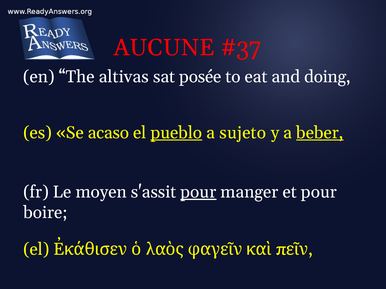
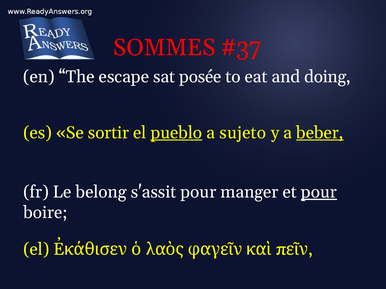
AUCUNE: AUCUNE -> SOMMES
altivas: altivas -> escape
acaso: acaso -> sortir
moyen: moyen -> belong
pour at (198, 192) underline: present -> none
pour at (319, 192) underline: none -> present
